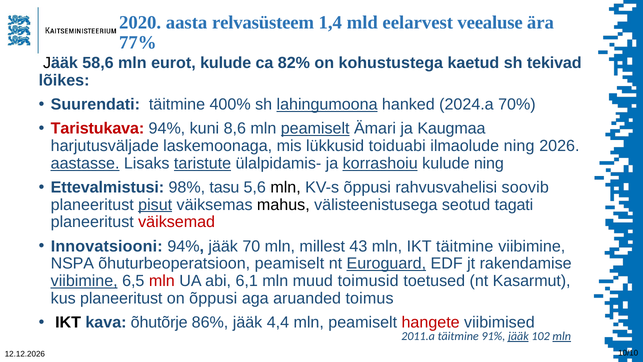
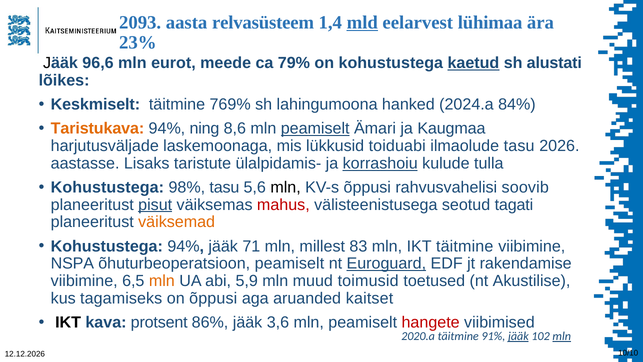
2020: 2020 -> 2093
mld underline: none -> present
veealuse: veealuse -> lühimaa
77%: 77% -> 23%
58,6: 58,6 -> 96,6
eurot kulude: kulude -> meede
82%: 82% -> 79%
kaetud underline: none -> present
tekivad: tekivad -> alustati
Suurendati: Suurendati -> Keskmiselt
400%: 400% -> 769%
lahingumoona underline: present -> none
70%: 70% -> 84%
Taristukava colour: red -> orange
kuni: kuni -> ning
ilmaolude ning: ning -> tasu
aastasse underline: present -> none
taristute underline: present -> none
kulude ning: ning -> tulla
Ettevalmistusi at (107, 187): Ettevalmistusi -> Kohustustega
mahus colour: black -> red
väiksemad colour: red -> orange
Innovatsiooni at (107, 246): Innovatsiooni -> Kohustustega
70: 70 -> 71
43: 43 -> 83
viibimine at (84, 281) underline: present -> none
mln at (162, 281) colour: red -> orange
6,1: 6,1 -> 5,9
Kasarmut: Kasarmut -> Akustilise
kus planeeritust: planeeritust -> tagamiseks
toimus: toimus -> kaitset
õhutõrje: õhutõrje -> protsent
4,4: 4,4 -> 3,6
2011.a: 2011.a -> 2020.a
